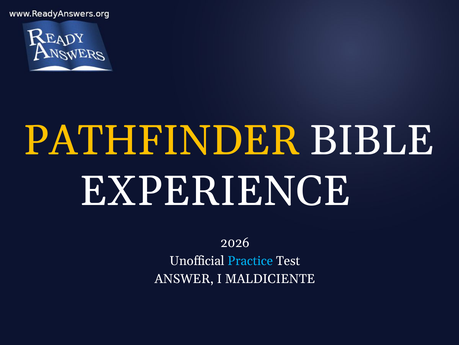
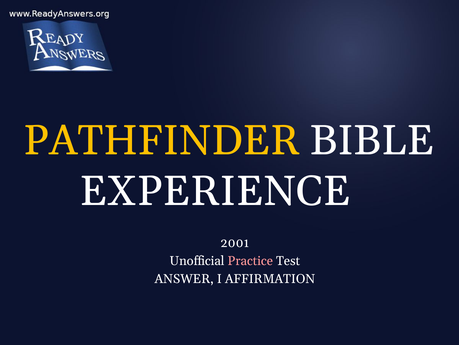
2026: 2026 -> 2001
Practice colour: light blue -> pink
MALDICIENTE: MALDICIENTE -> AFFIRMATION
